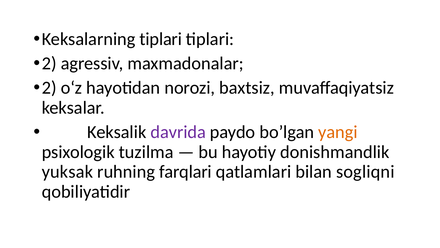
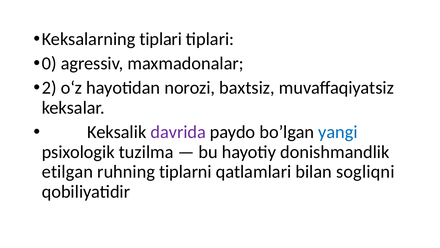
2 at (49, 63): 2 -> 0
yangi colour: orange -> blue
yuksak: yuksak -> etilgan
farqlari: farqlari -> tiplarni
